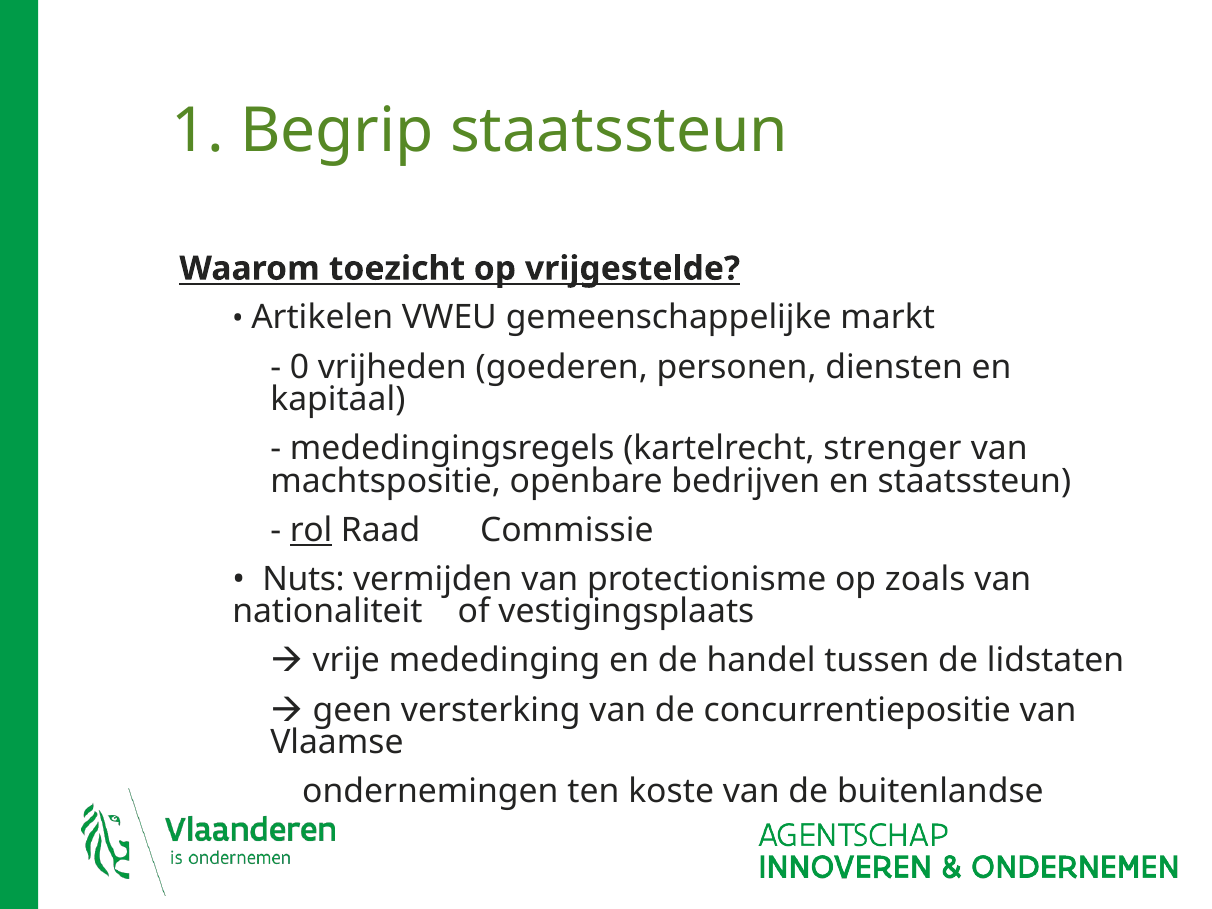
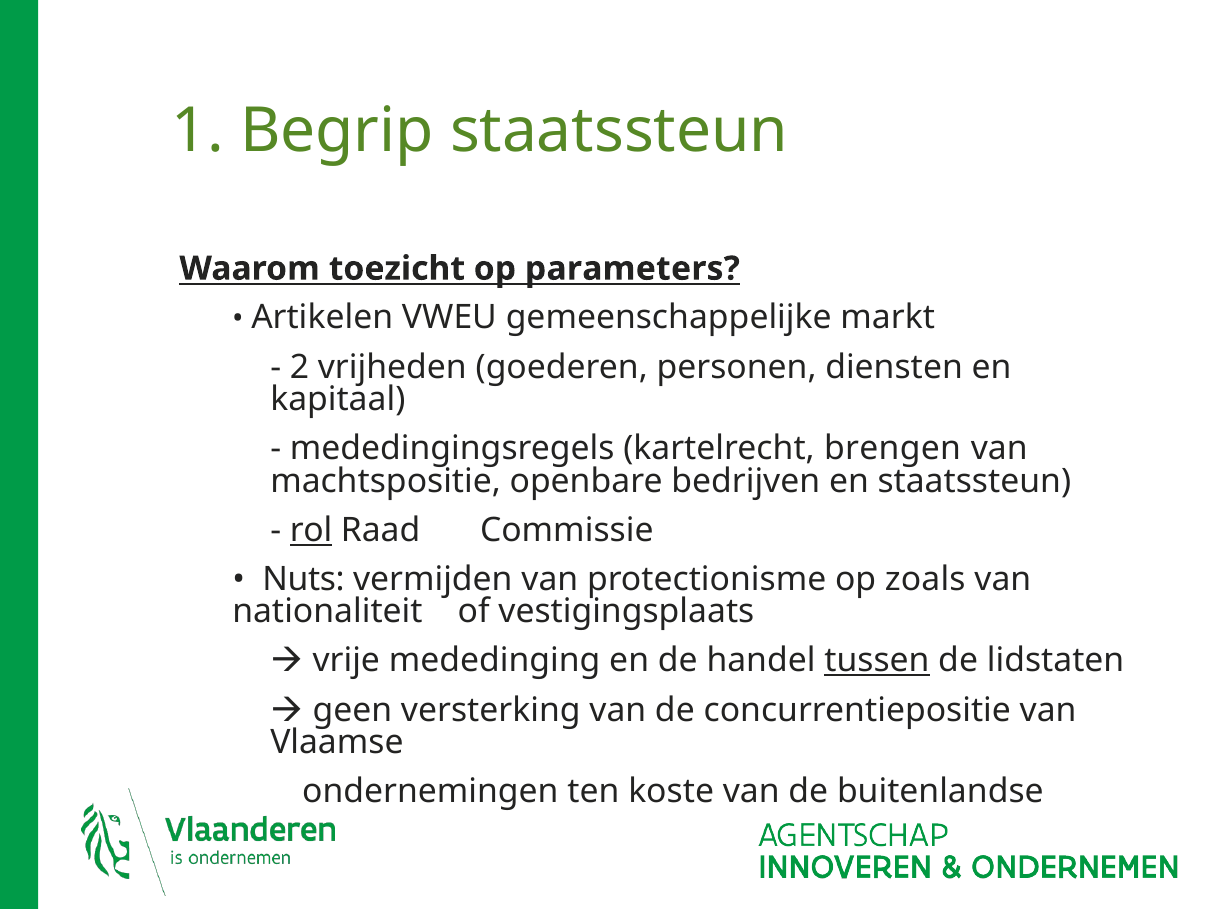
vrijgestelde: vrijgestelde -> parameters
0: 0 -> 2
strenger: strenger -> brengen
tussen underline: none -> present
